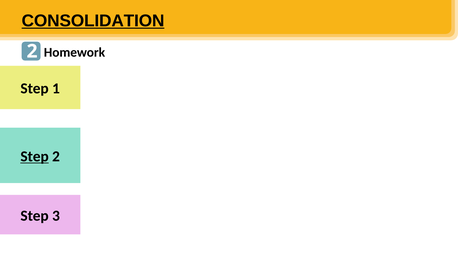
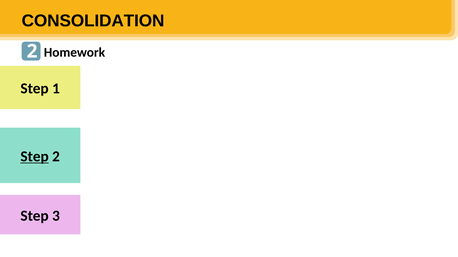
CONSOLIDATION underline: present -> none
